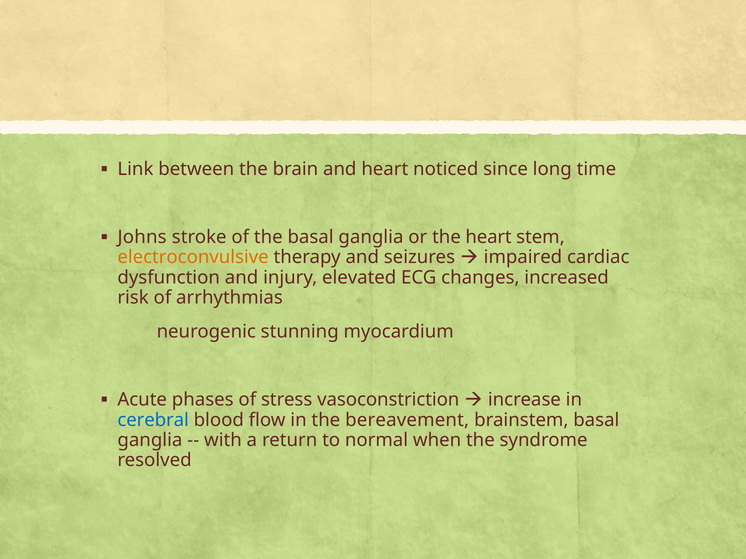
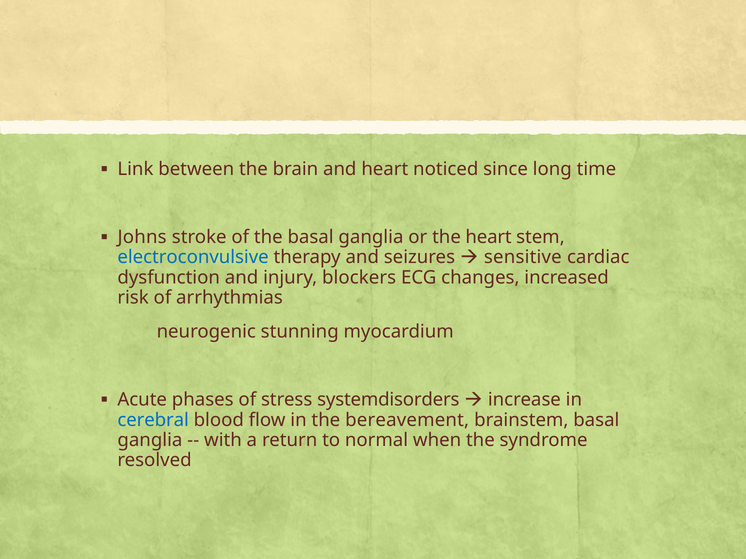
electroconvulsive colour: orange -> blue
impaired: impaired -> sensitive
elevated: elevated -> blockers
vasoconstriction: vasoconstriction -> systemdisorders
